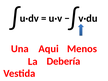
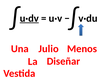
u·dv underline: none -> present
Aqui: Aqui -> Julio
Debería: Debería -> Diseñar
